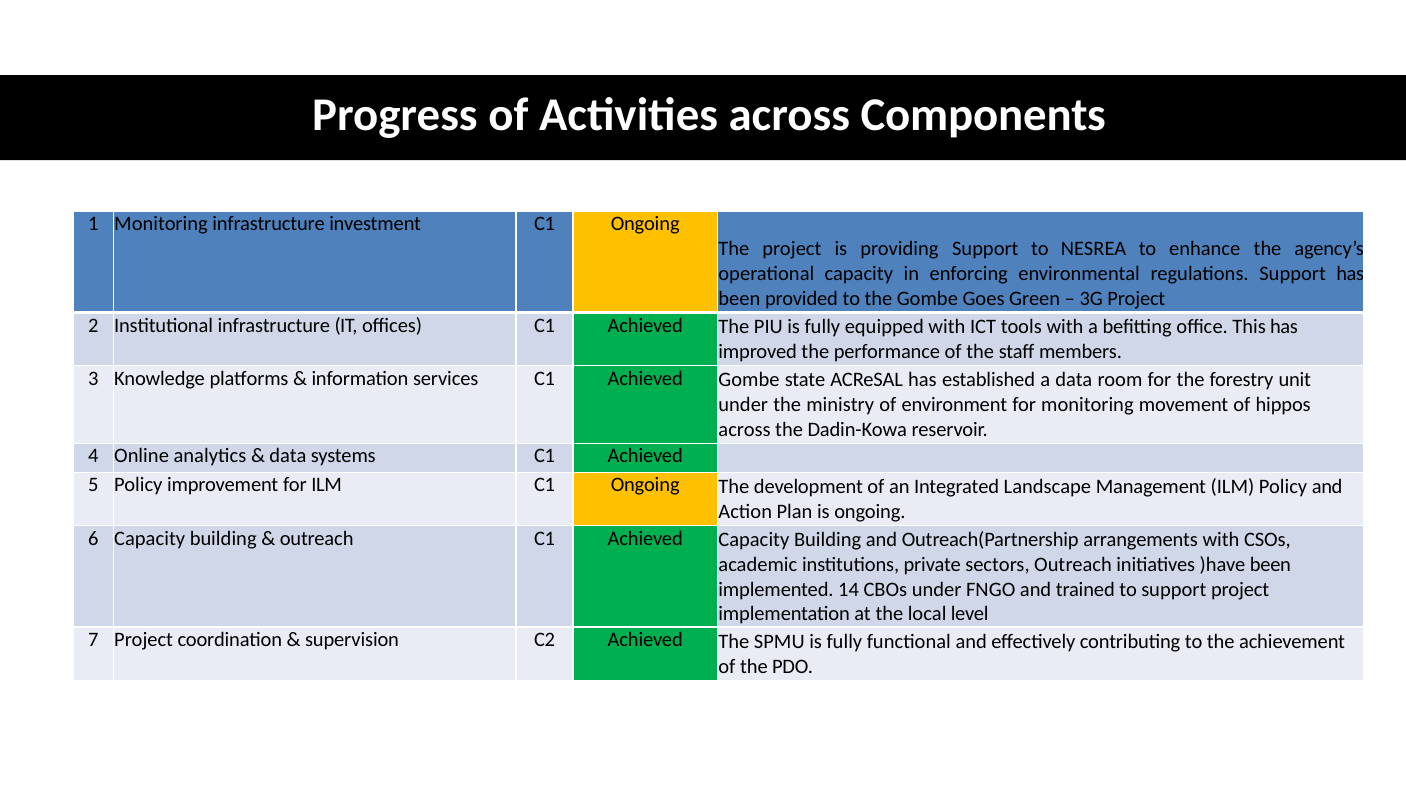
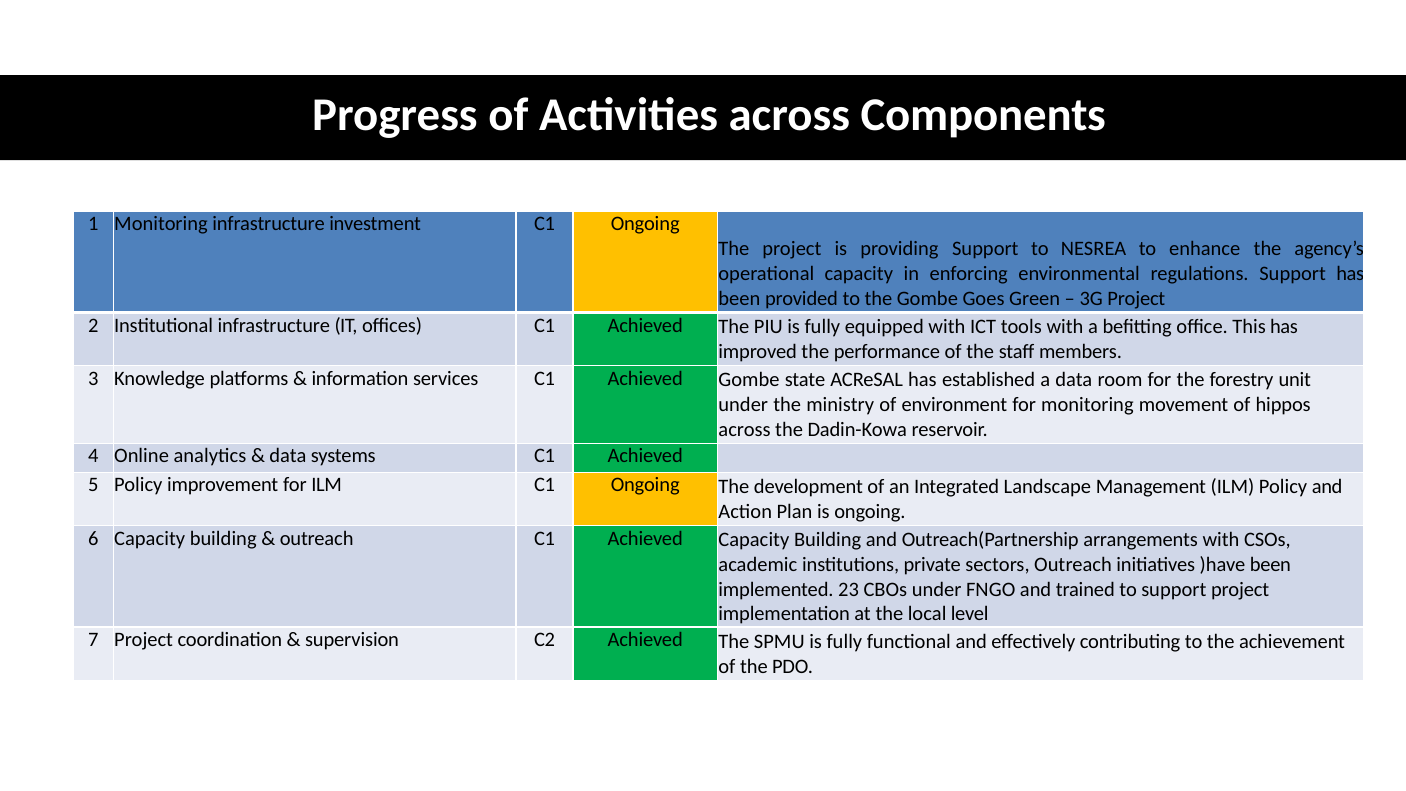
14: 14 -> 23
